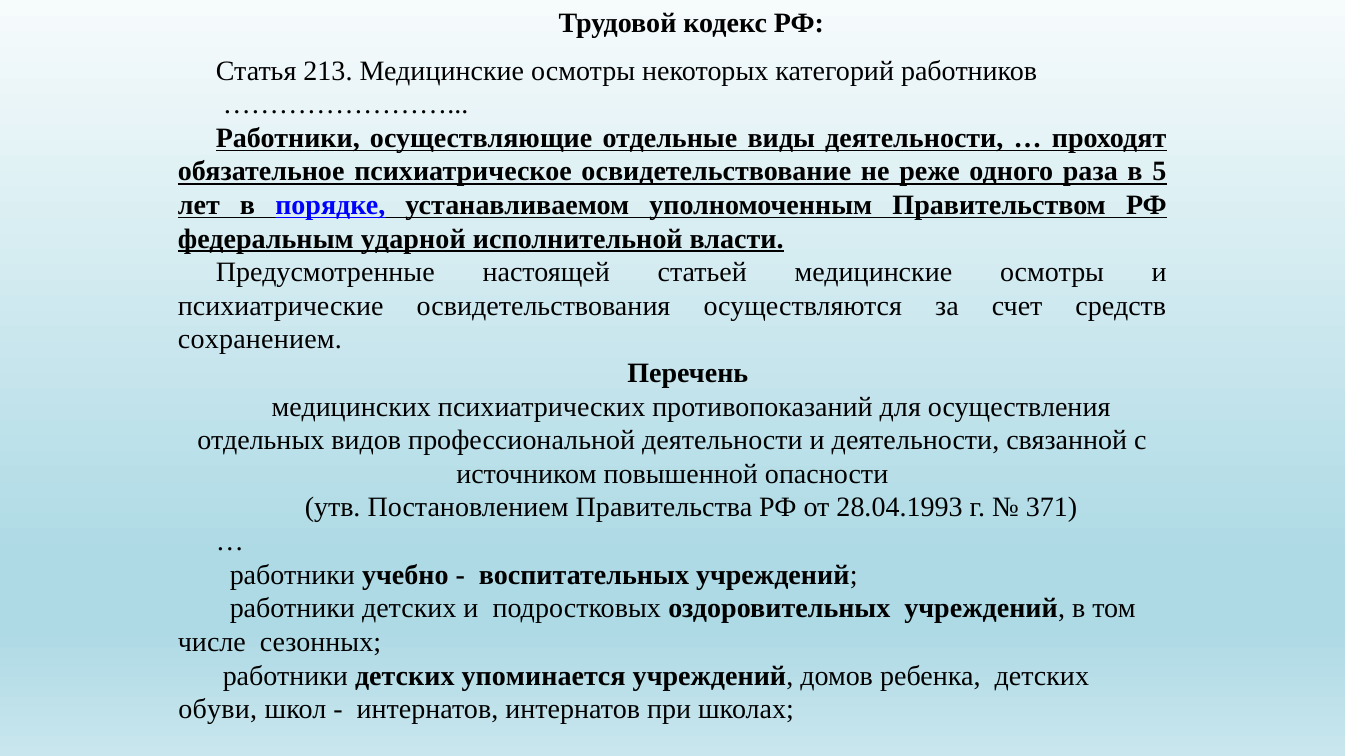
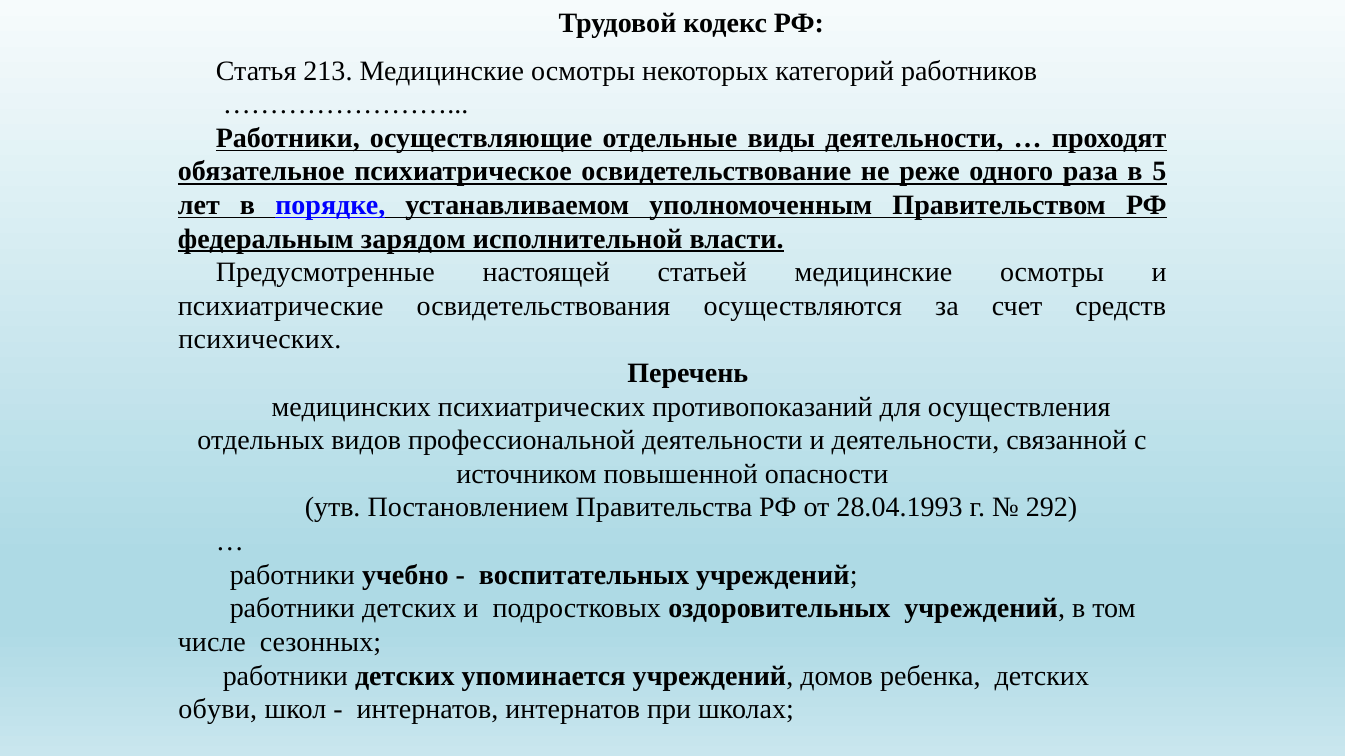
ударной: ударной -> зарядом
сохранением: сохранением -> психических
371: 371 -> 292
